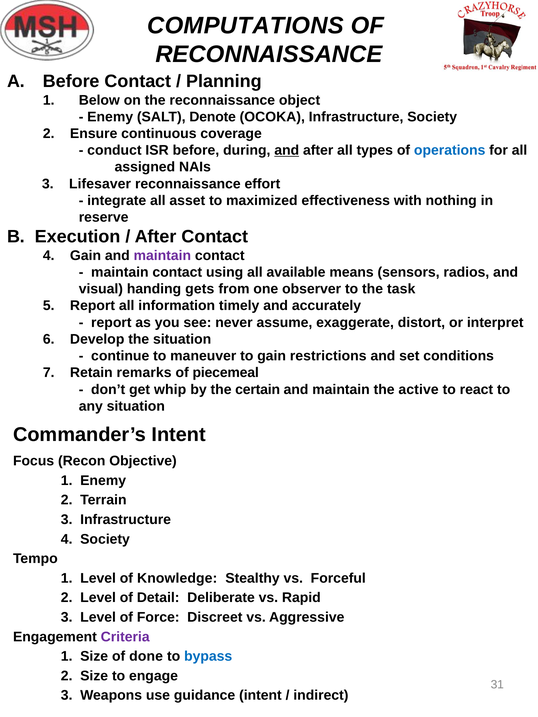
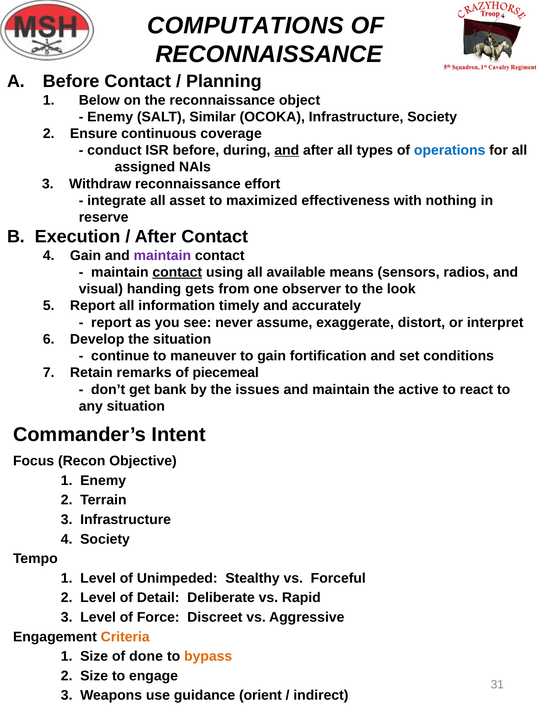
Denote: Denote -> Similar
Lifesaver: Lifesaver -> Withdraw
contact at (177, 272) underline: none -> present
task: task -> look
restrictions: restrictions -> fortification
whip: whip -> bank
certain: certain -> issues
Knowledge: Knowledge -> Unimpeded
Criteria colour: purple -> orange
bypass colour: blue -> orange
guidance intent: intent -> orient
